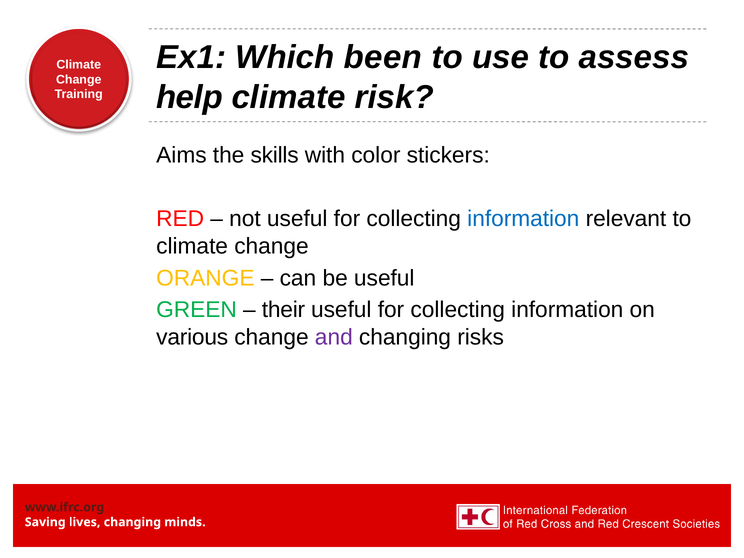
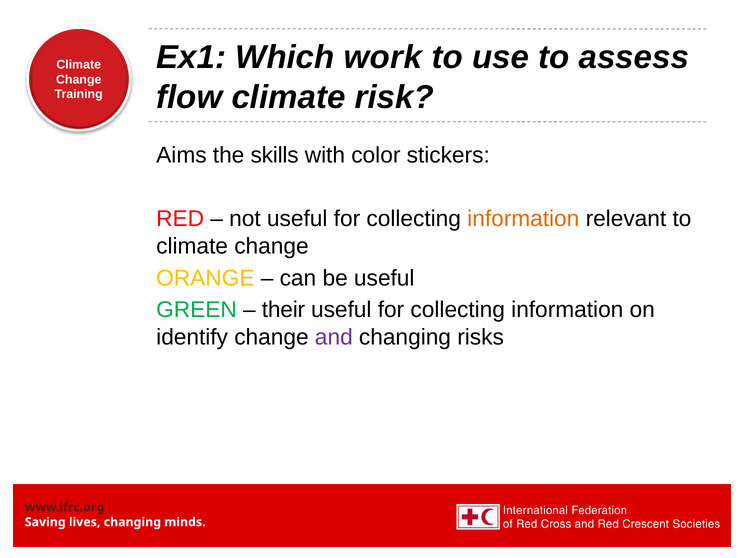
been: been -> work
help: help -> flow
information at (523, 219) colour: blue -> orange
various: various -> identify
